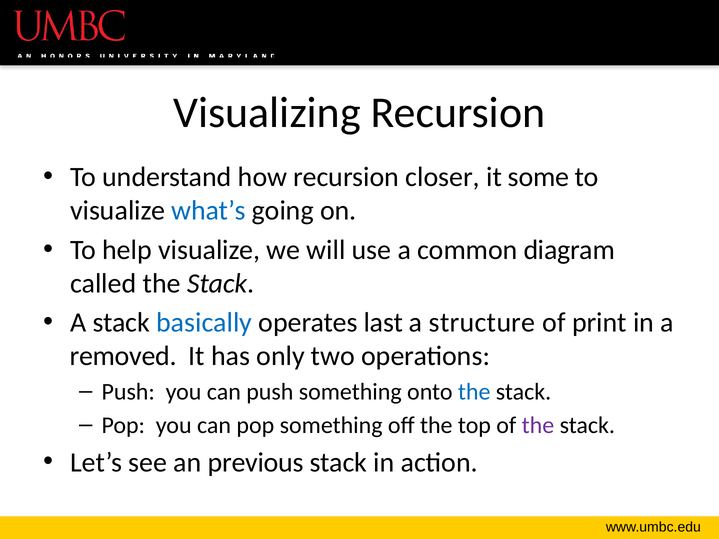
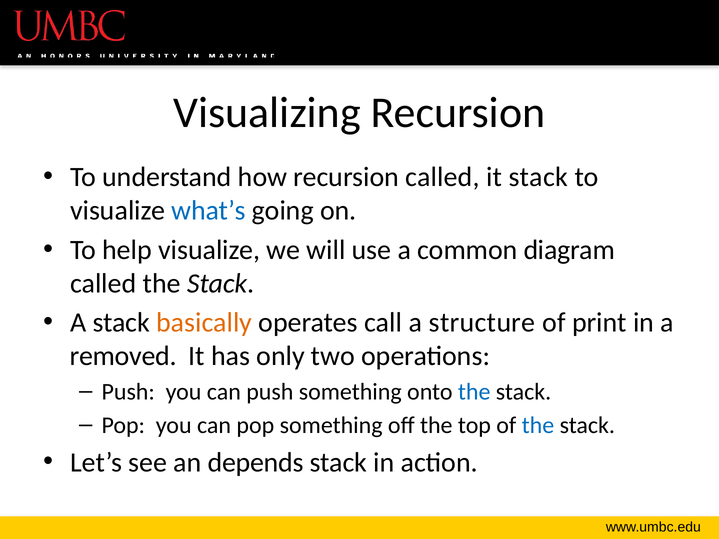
recursion closer: closer -> called
it some: some -> stack
basically colour: blue -> orange
last: last -> call
the at (538, 425) colour: purple -> blue
previous: previous -> depends
